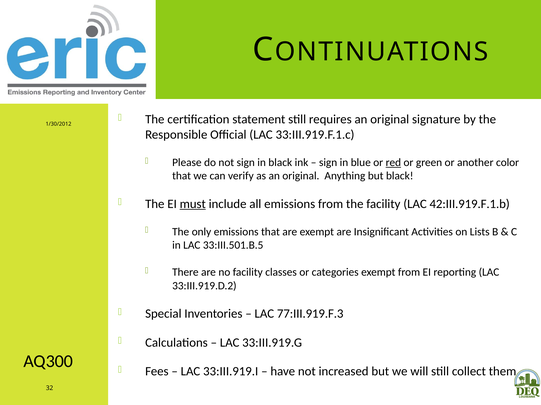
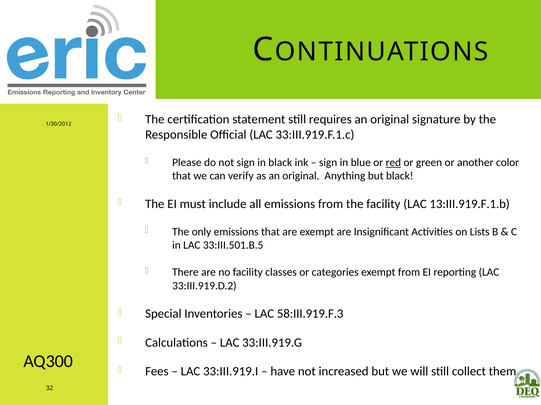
must underline: present -> none
42:III.919.F.1.b: 42:III.919.F.1.b -> 13:III.919.F.1.b
77:III.919.F.3: 77:III.919.F.3 -> 58:III.919.F.3
